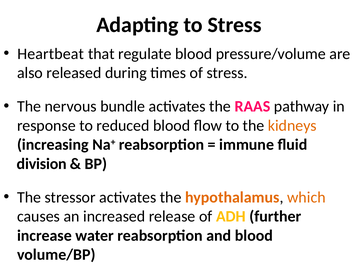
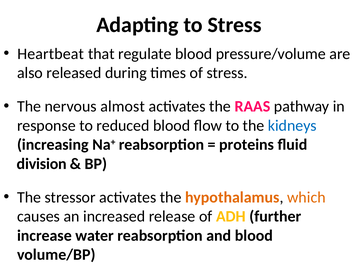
bundle: bundle -> almost
kidneys colour: orange -> blue
immune: immune -> proteins
